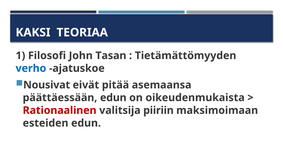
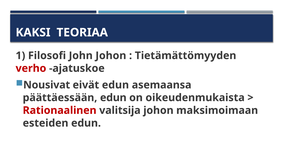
John Tasan: Tasan -> Johon
verho colour: blue -> red
eivät pitää: pitää -> edun
valitsija piiriin: piiriin -> johon
